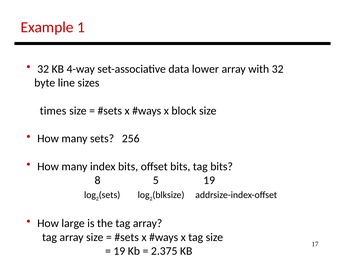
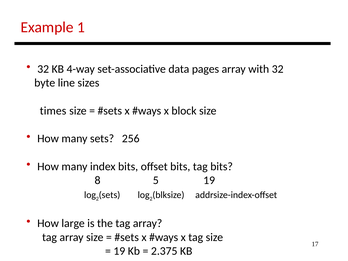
lower: lower -> pages
